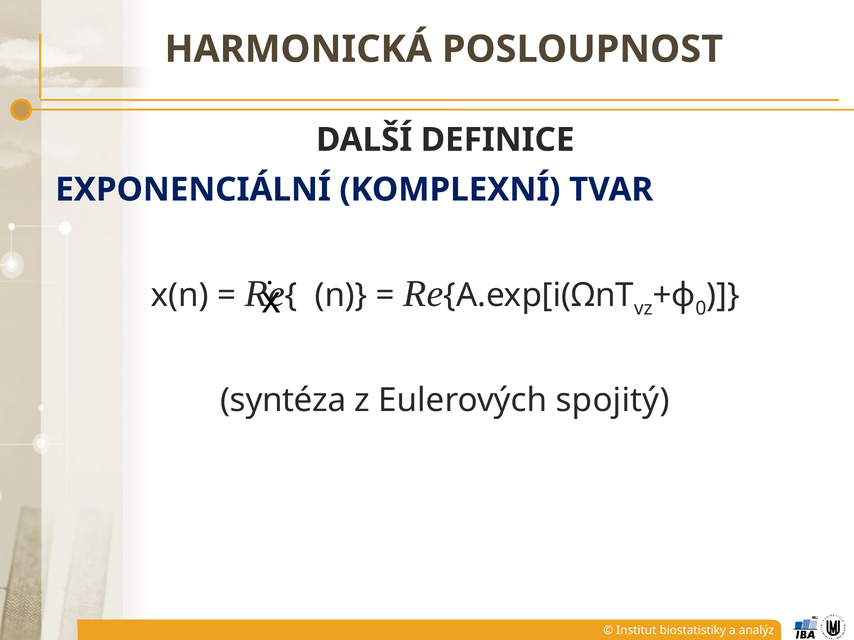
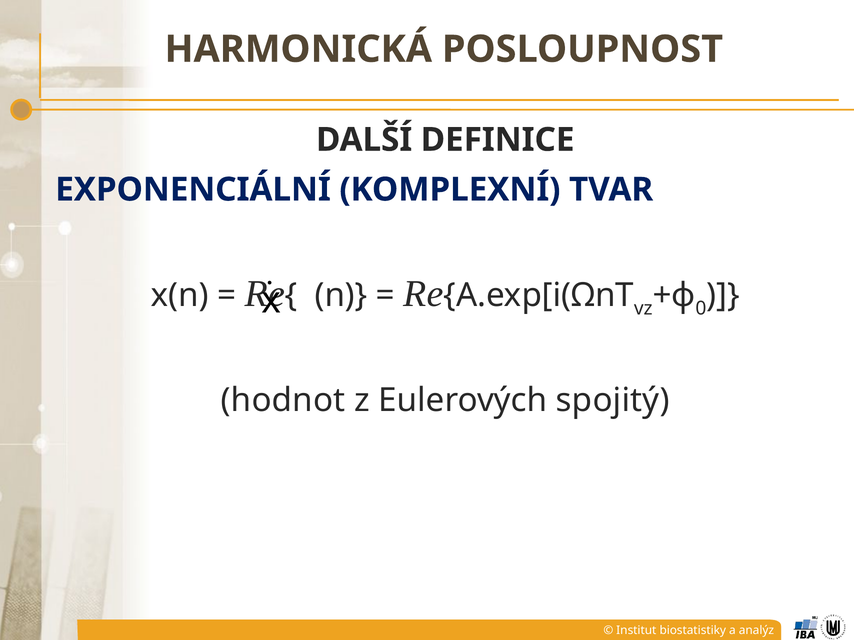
syntéza: syntéza -> hodnot
